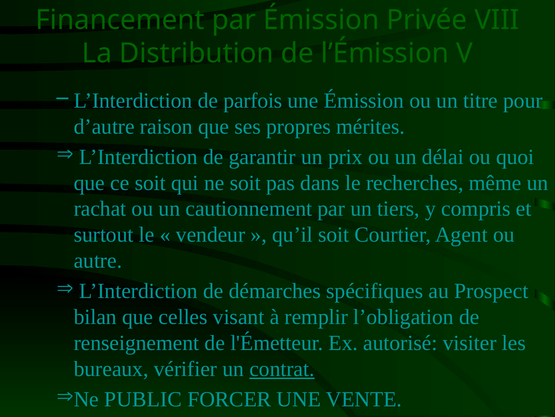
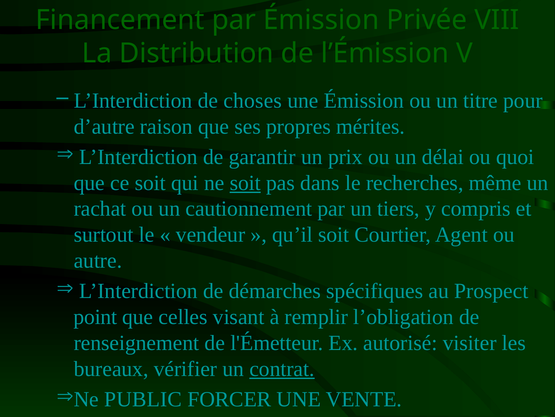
parfois: parfois -> choses
soit at (245, 183) underline: none -> present
bilan: bilan -> point
